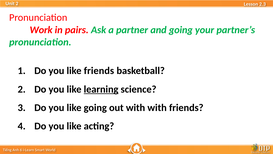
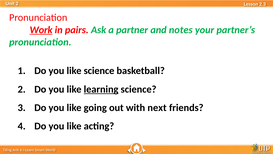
Work underline: none -> present
and going: going -> notes
like friends: friends -> science
with with: with -> next
